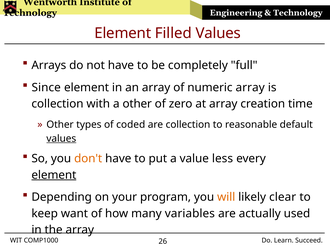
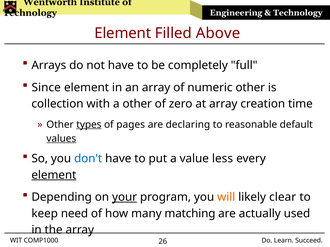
Filled Values: Values -> Above
numeric array: array -> other
types underline: none -> present
coded: coded -> pages
are collection: collection -> declaring
don't colour: orange -> blue
your underline: none -> present
want: want -> need
variables: variables -> matching
